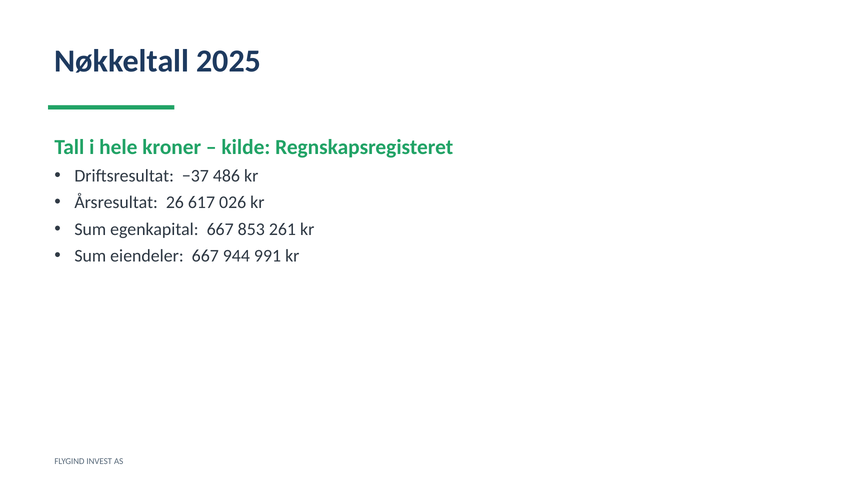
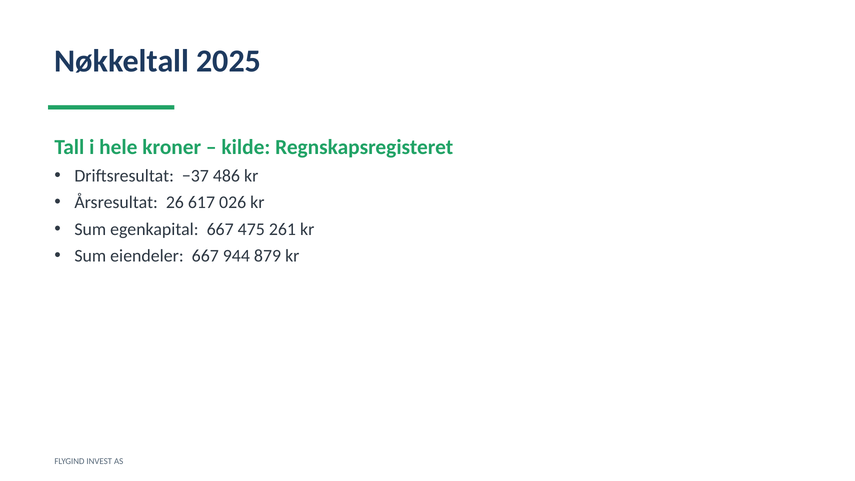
853: 853 -> 475
991: 991 -> 879
